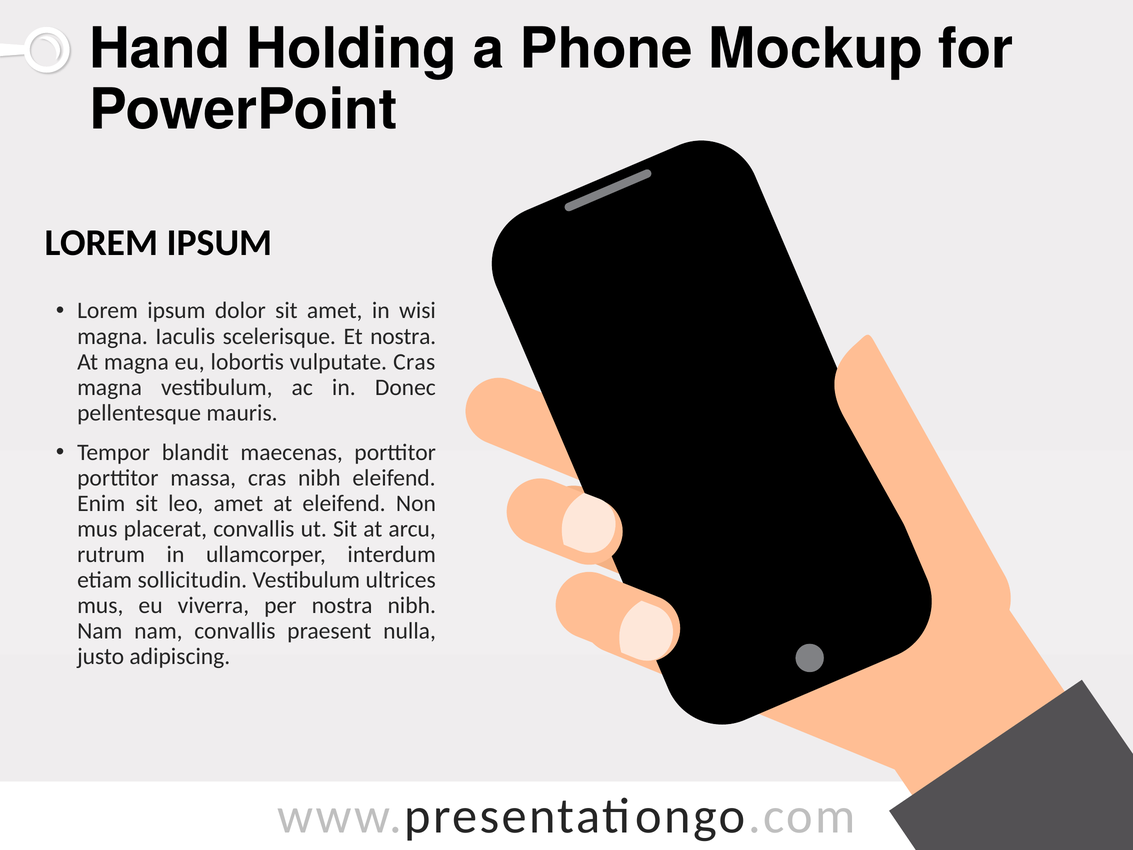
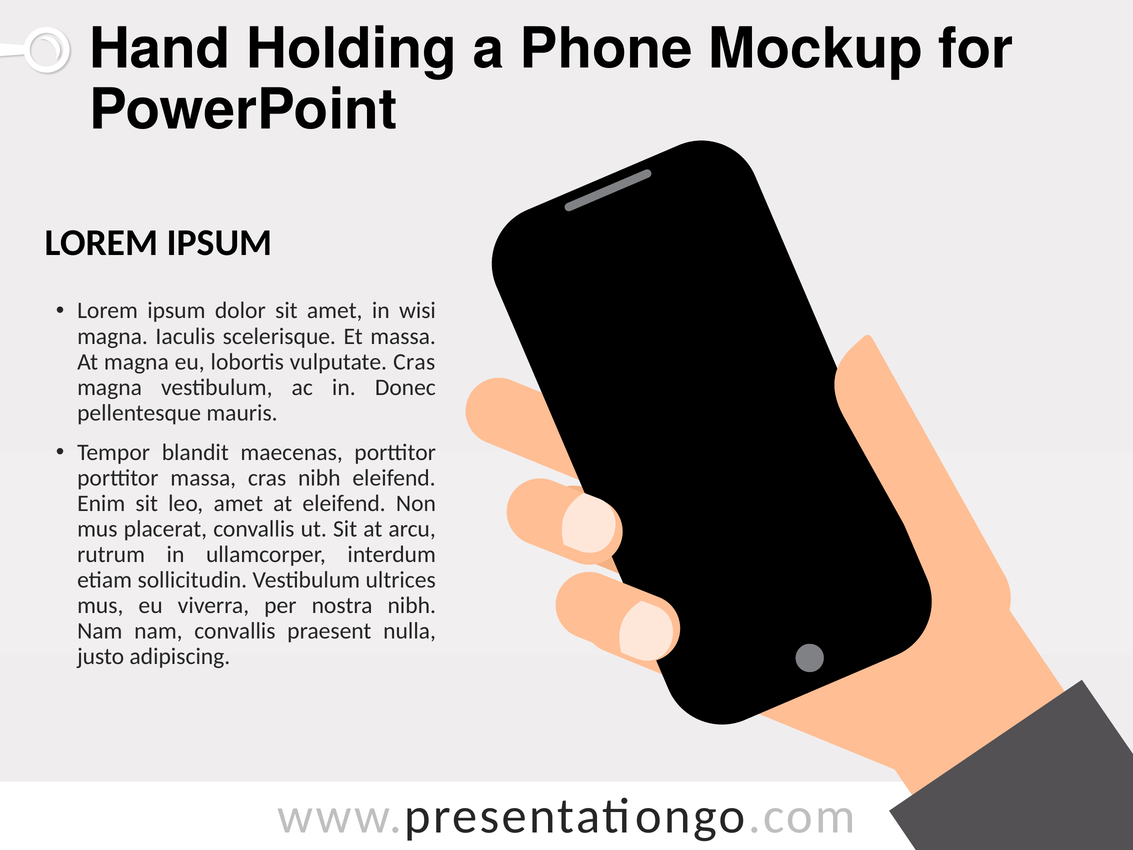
Et nostra: nostra -> massa
